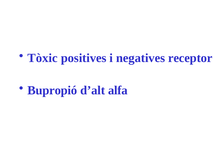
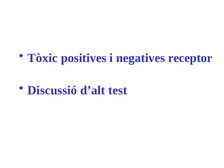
Bupropió: Bupropió -> Discussió
alfa: alfa -> test
